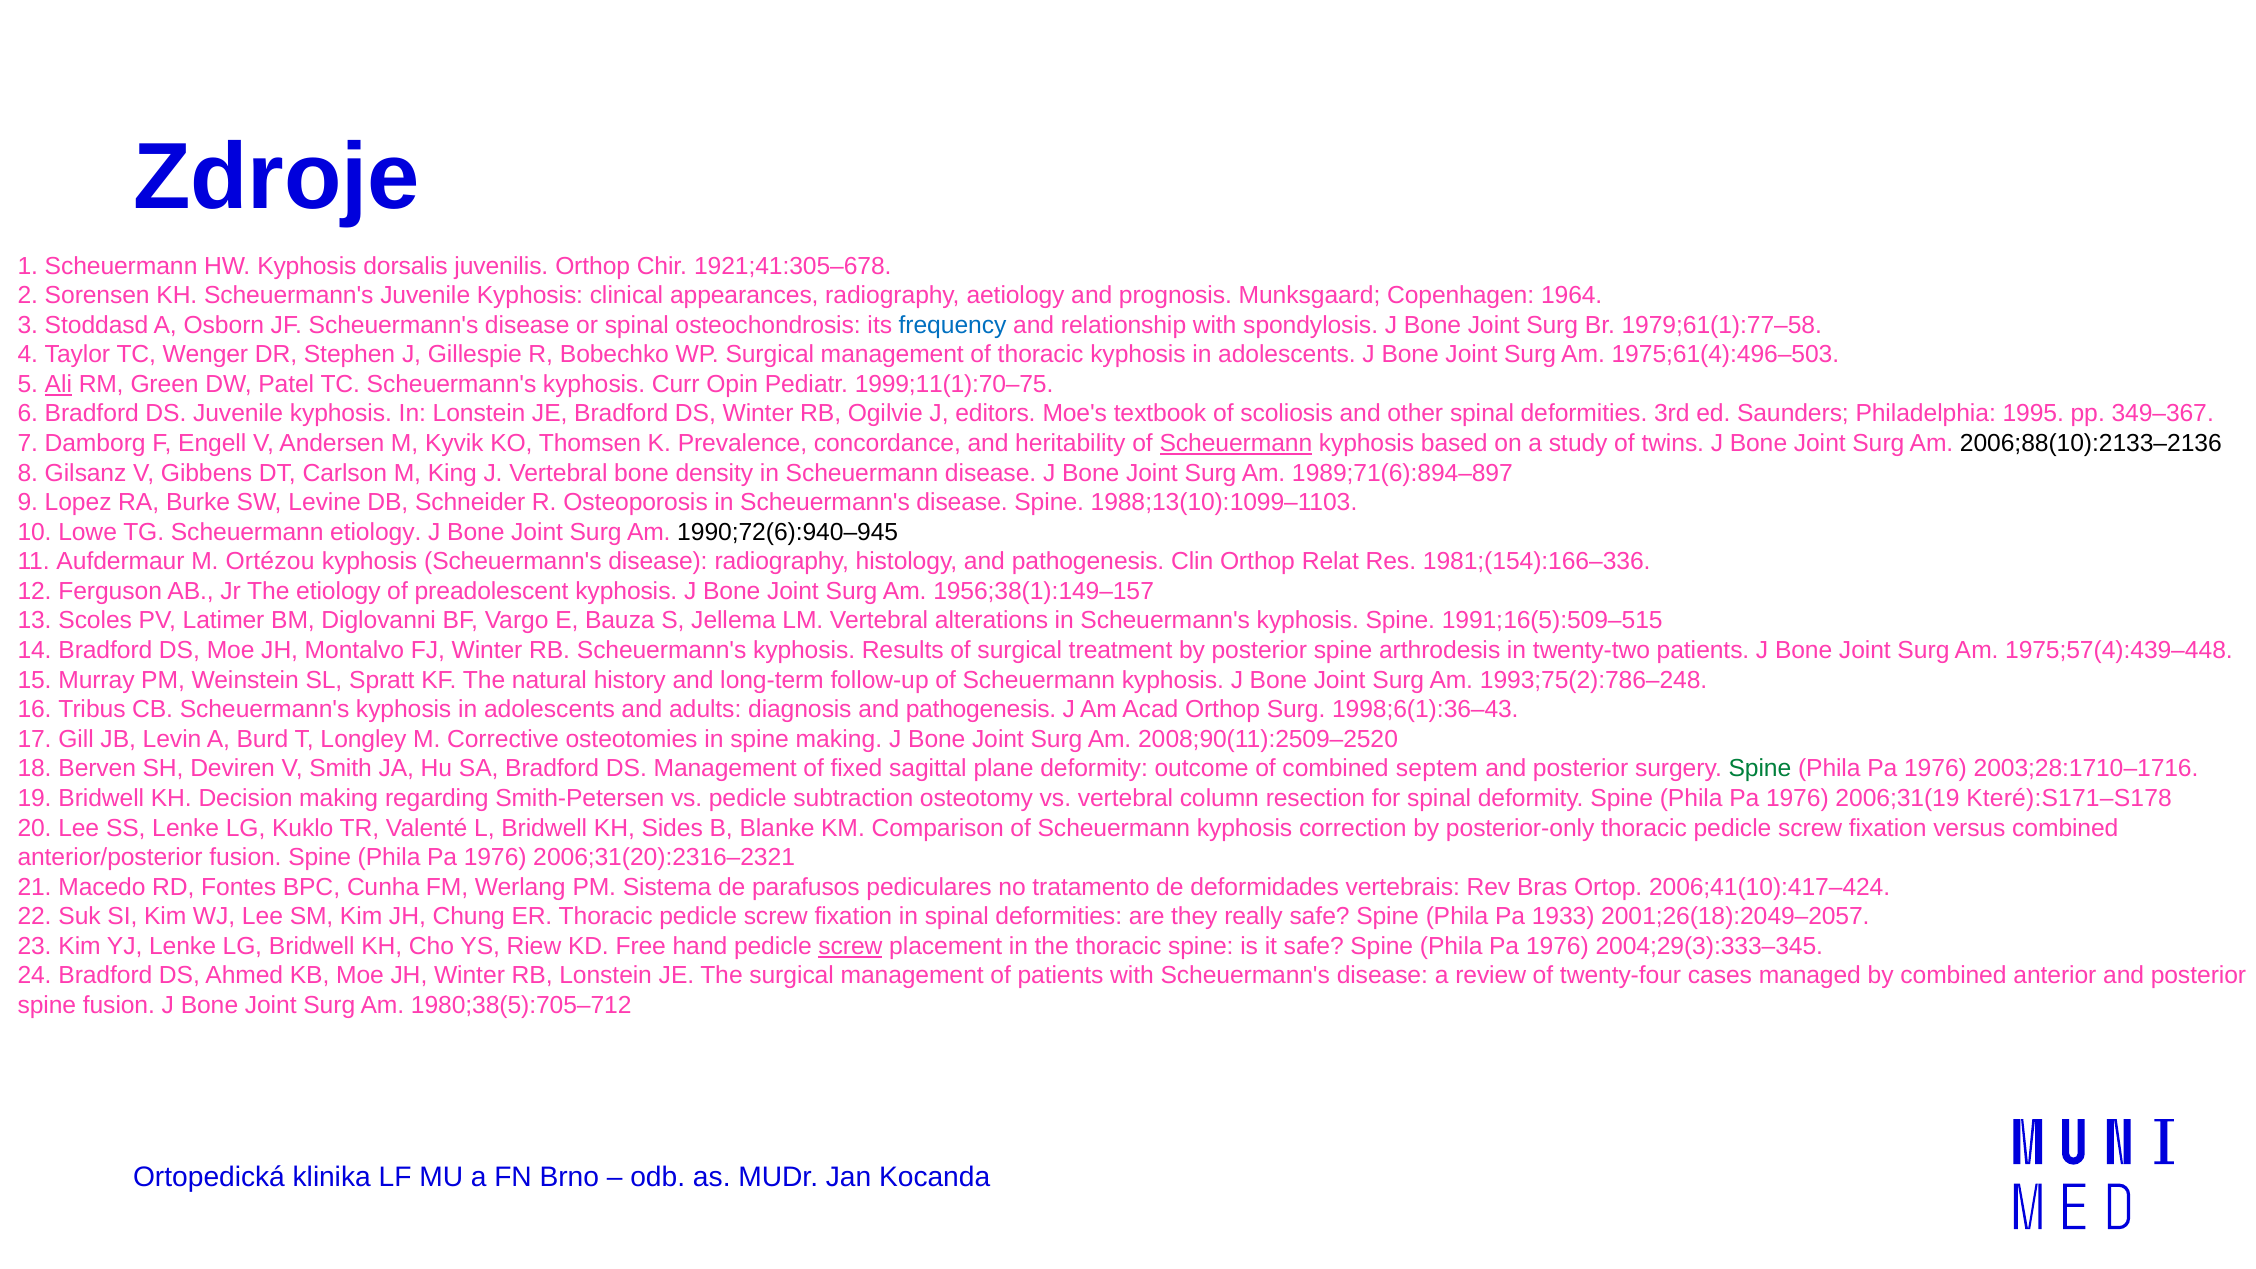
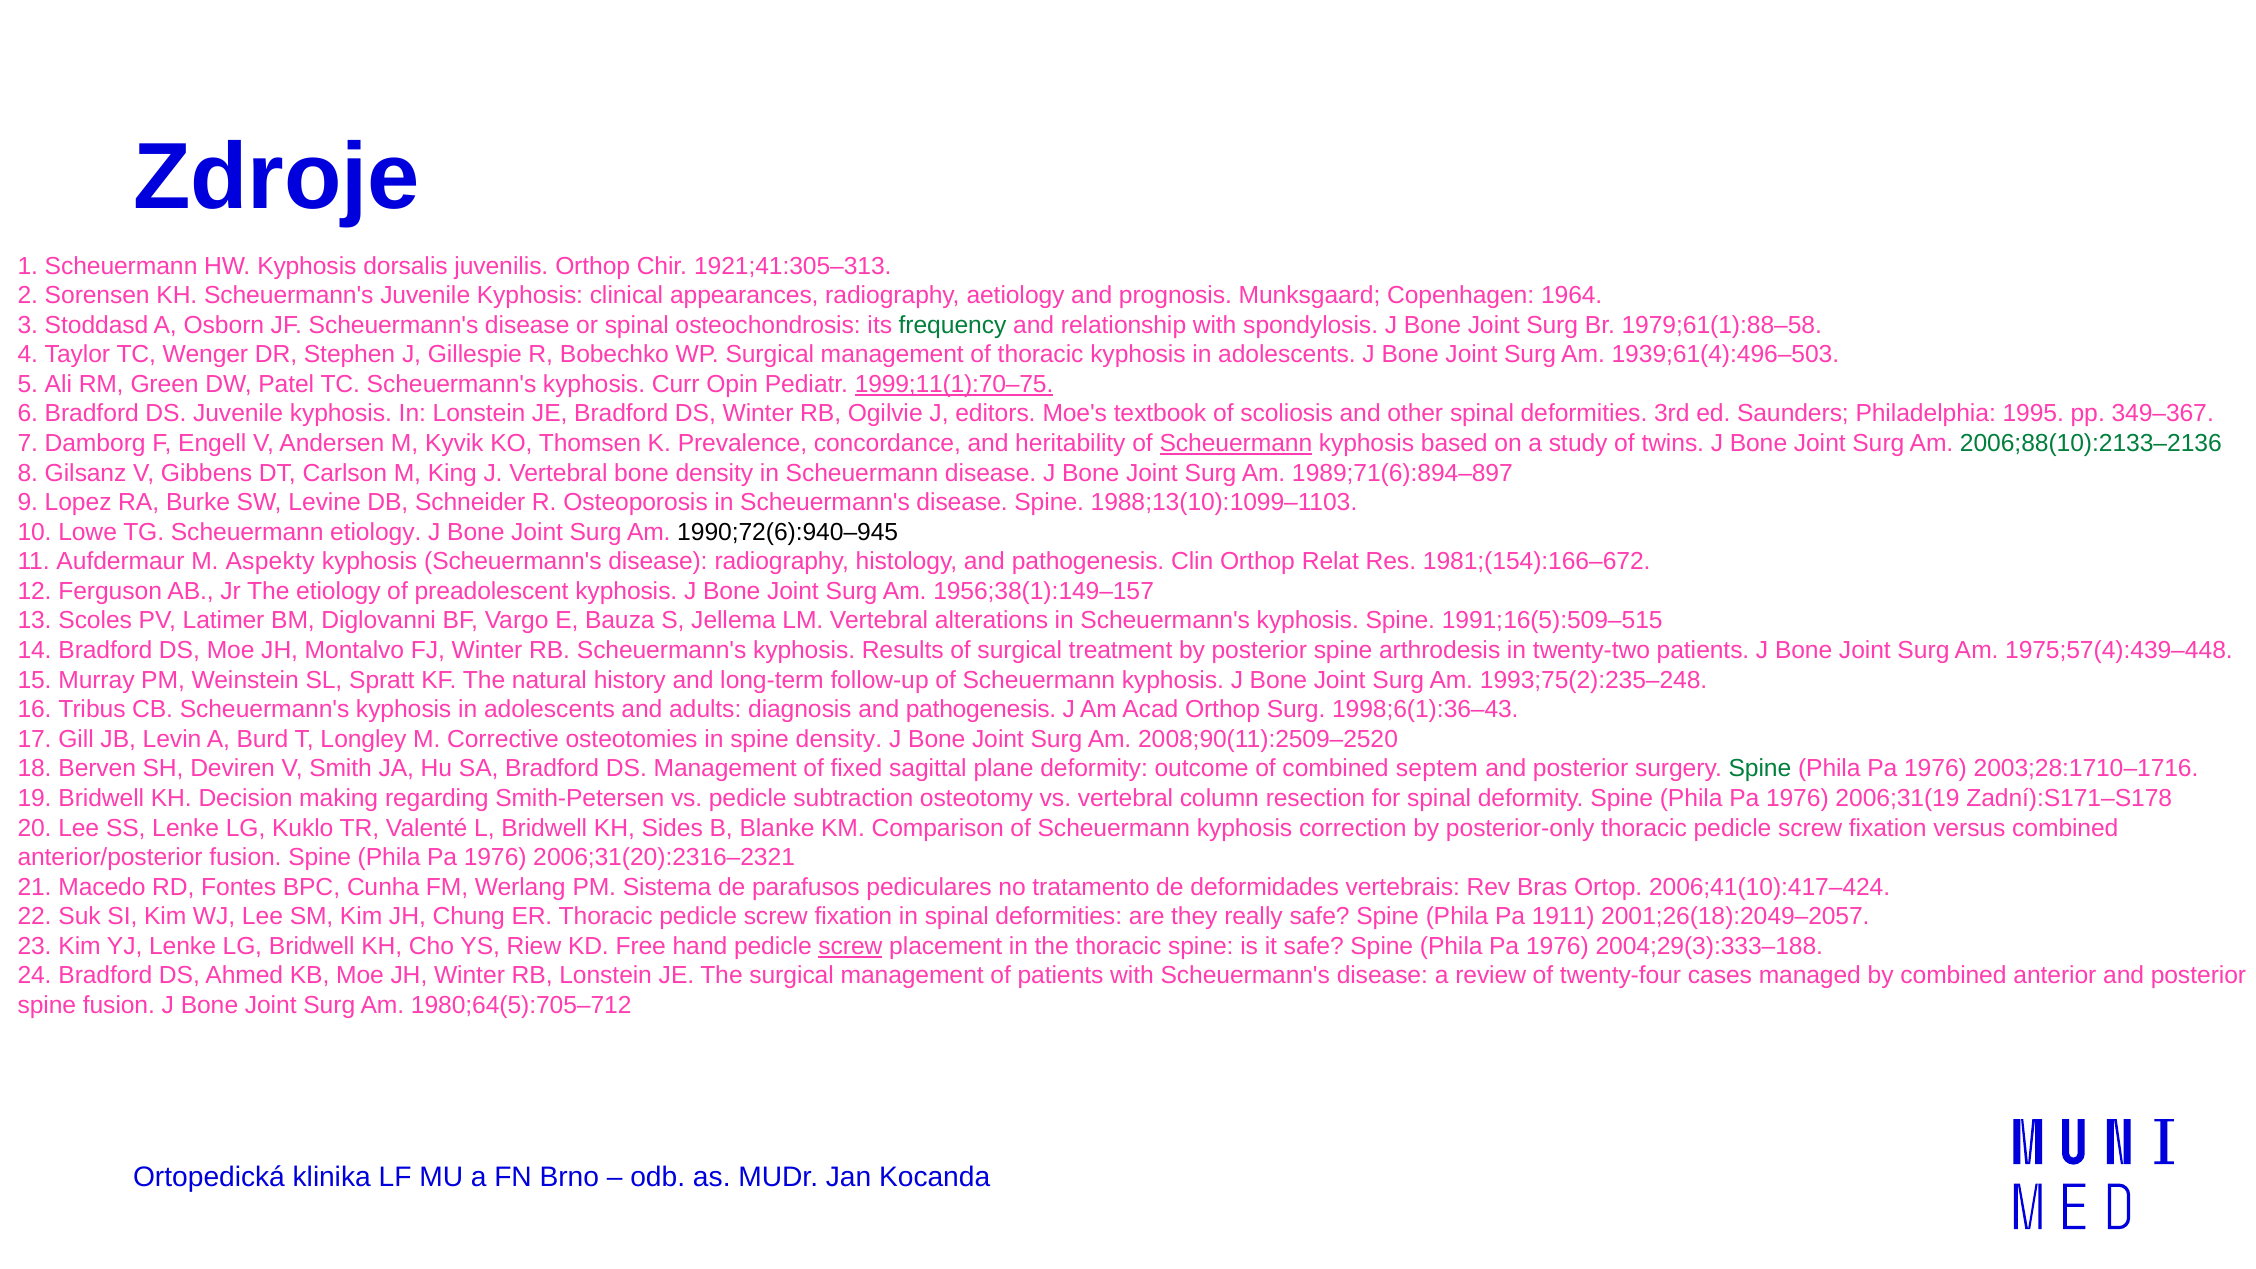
1921;41:305–678: 1921;41:305–678 -> 1921;41:305–313
frequency colour: blue -> green
1979;61(1):77–58: 1979;61(1):77–58 -> 1979;61(1):88–58
1975;61(4):496–503: 1975;61(4):496–503 -> 1939;61(4):496–503
Ali underline: present -> none
1999;11(1):70–75 underline: none -> present
2006;88(10):2133–2136 colour: black -> green
Ortézou: Ortézou -> Aspekty
1981;(154):166–336: 1981;(154):166–336 -> 1981;(154):166–672
1993;75(2):786–248: 1993;75(2):786–248 -> 1993;75(2):235–248
spine making: making -> density
Které):S171–S178: Které):S171–S178 -> Zadní):S171–S178
1933: 1933 -> 1911
2004;29(3):333–345: 2004;29(3):333–345 -> 2004;29(3):333–188
1980;38(5):705–712: 1980;38(5):705–712 -> 1980;64(5):705–712
